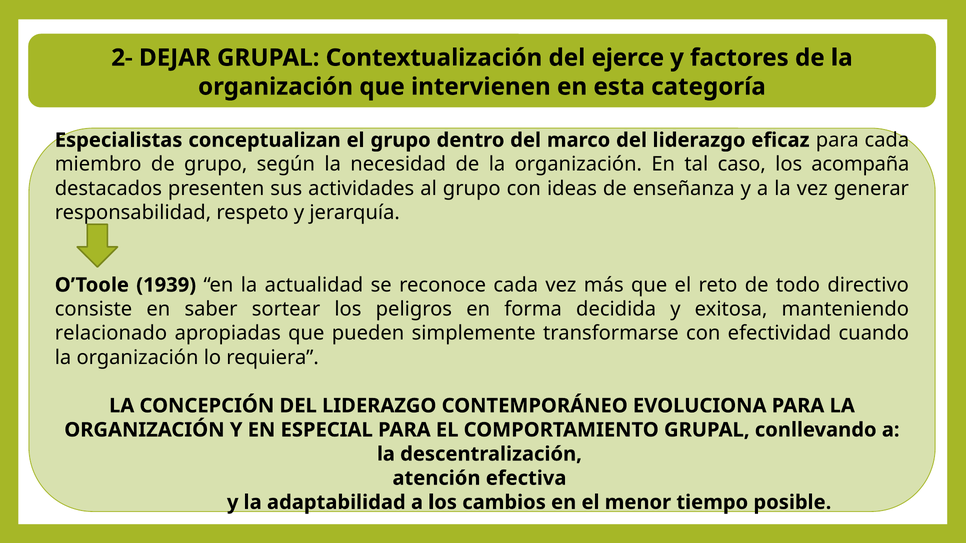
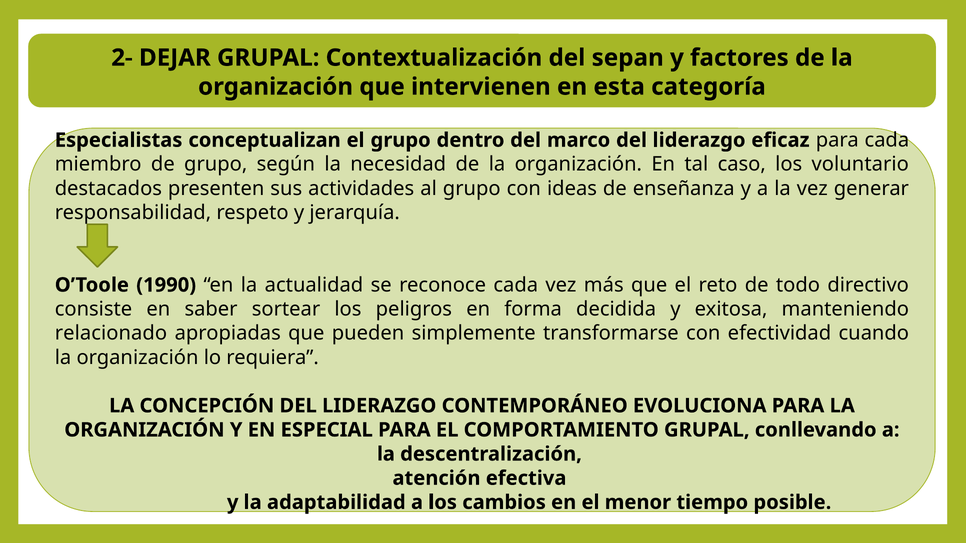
ejerce: ejerce -> sepan
acompaña: acompaña -> voluntario
1939: 1939 -> 1990
